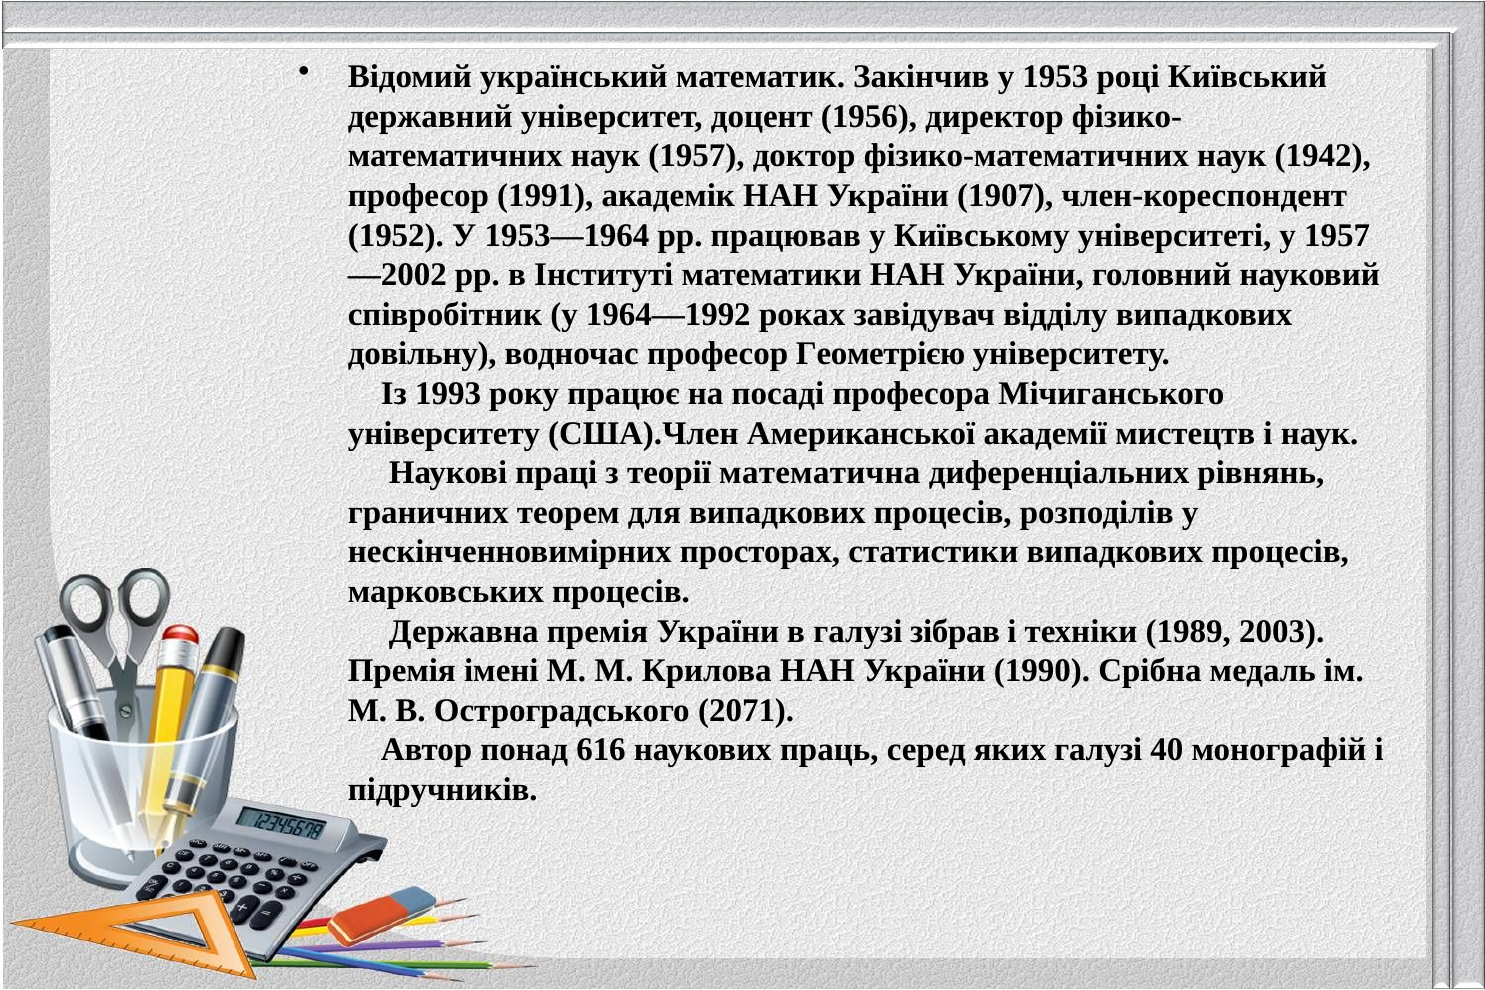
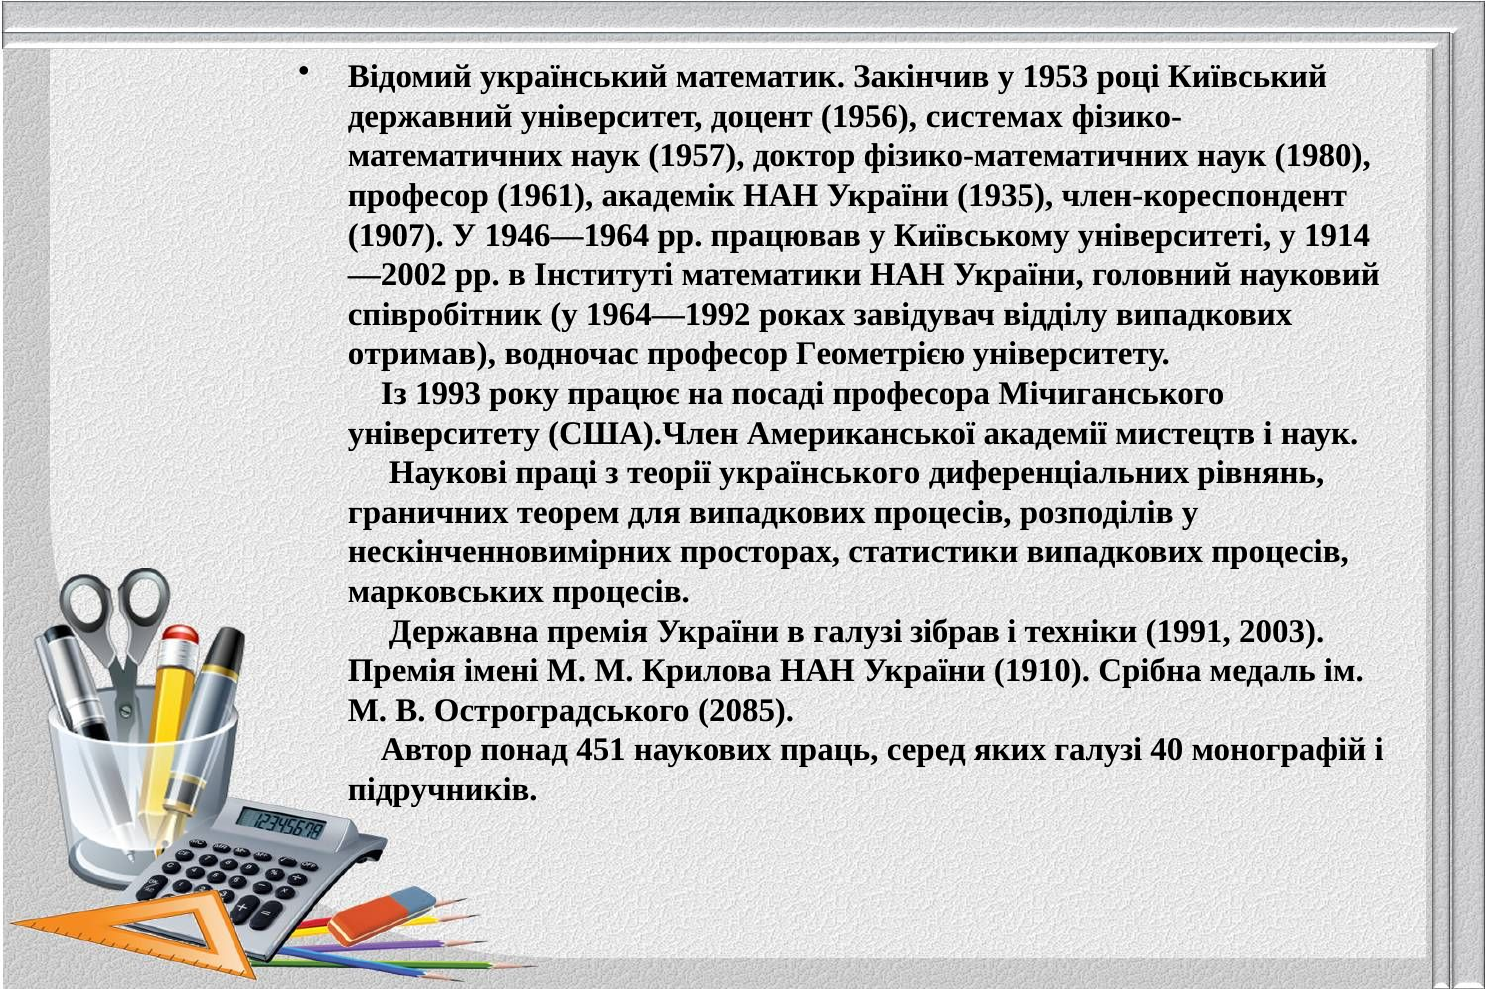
директор: директор -> системах
1942: 1942 -> 1980
1991: 1991 -> 1961
1907: 1907 -> 1935
1952: 1952 -> 1907
1953—1964: 1953—1964 -> 1946—1964
у 1957: 1957 -> 1914
довільну: довільну -> отримав
математична: математична -> українського
1989: 1989 -> 1991
1990: 1990 -> 1910
2071: 2071 -> 2085
616: 616 -> 451
